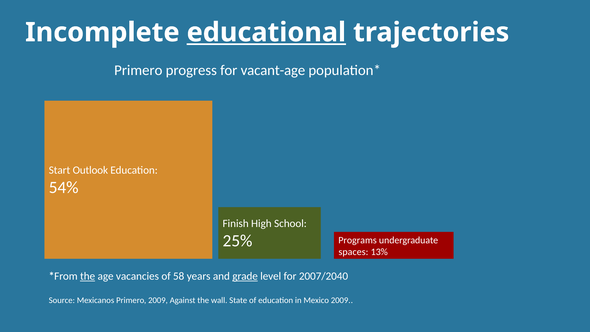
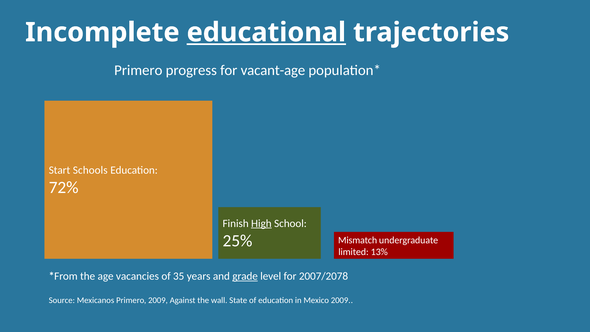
Outlook: Outlook -> Schools
54%: 54% -> 72%
High underline: none -> present
Programs: Programs -> Mismatch
spaces: spaces -> limited
the at (88, 276) underline: present -> none
58: 58 -> 35
2007/2040: 2007/2040 -> 2007/2078
